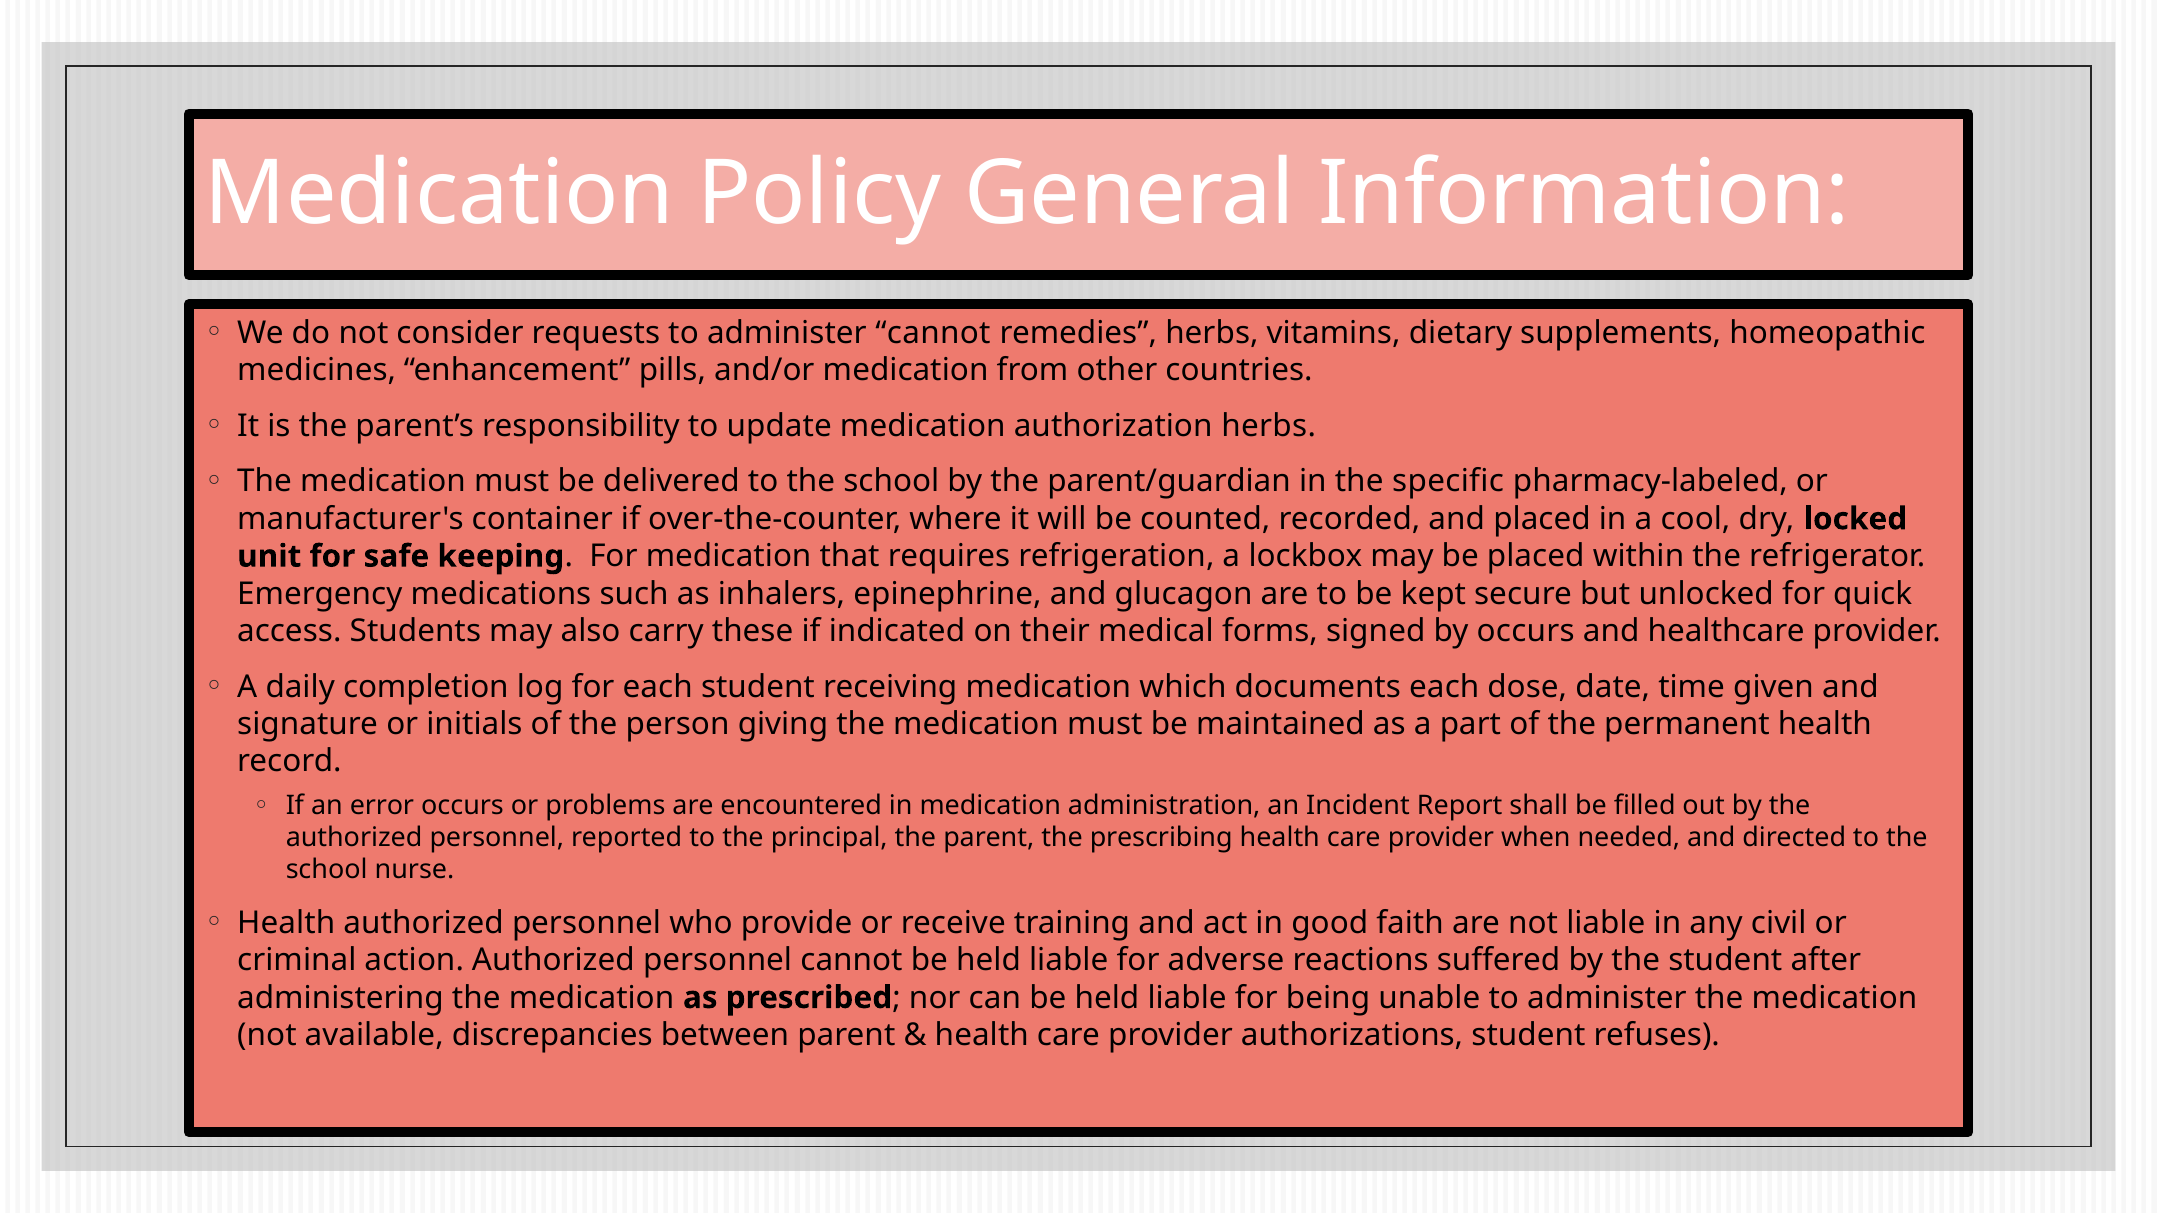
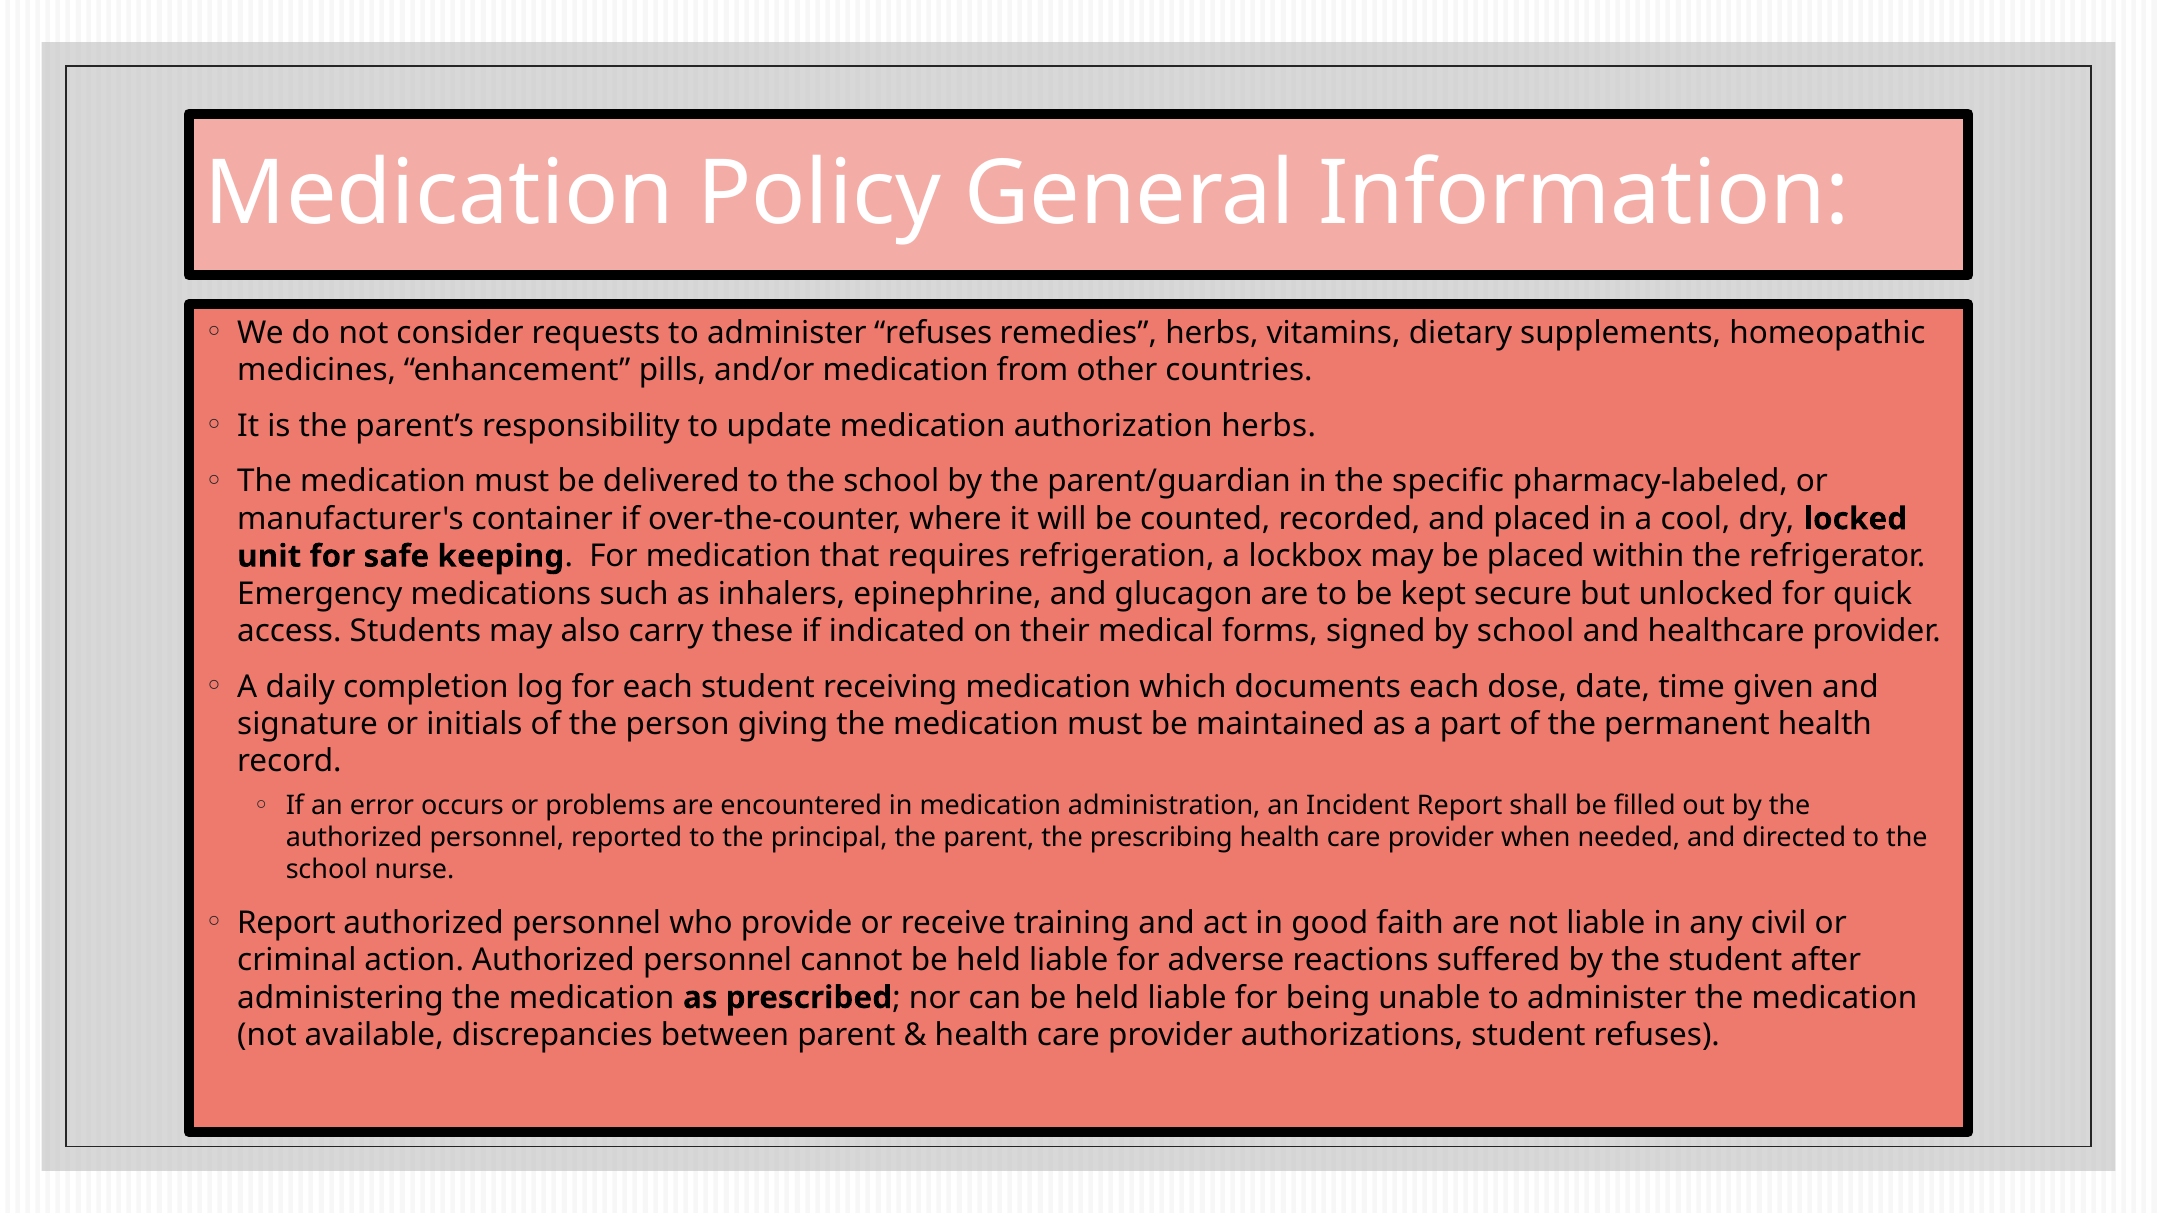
administer cannot: cannot -> refuses
by occurs: occurs -> school
Health at (286, 923): Health -> Report
